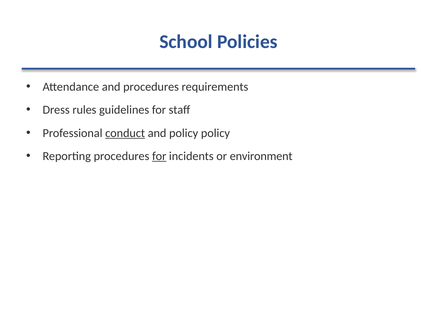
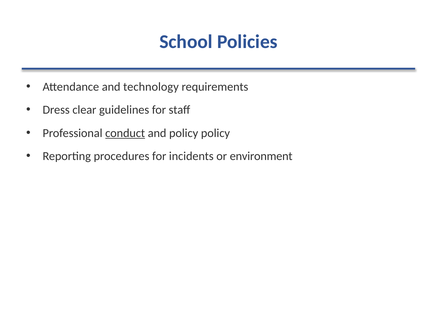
and procedures: procedures -> technology
rules: rules -> clear
for at (159, 156) underline: present -> none
